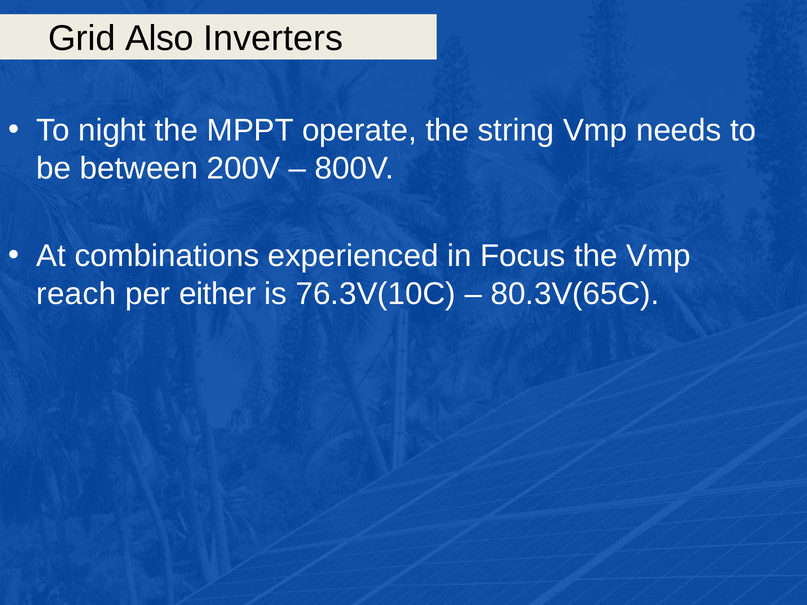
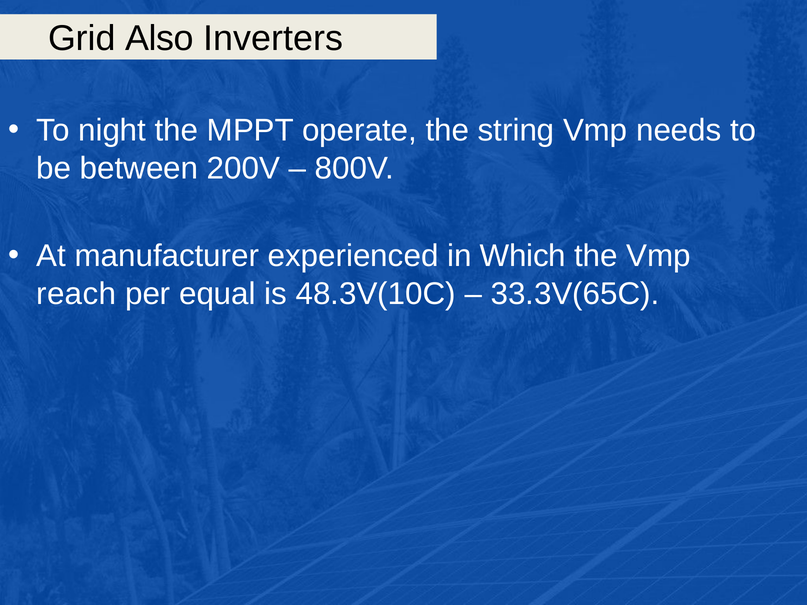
combinations: combinations -> manufacturer
Focus: Focus -> Which
either: either -> equal
76.3V(10C: 76.3V(10C -> 48.3V(10C
80.3V(65C: 80.3V(65C -> 33.3V(65C
